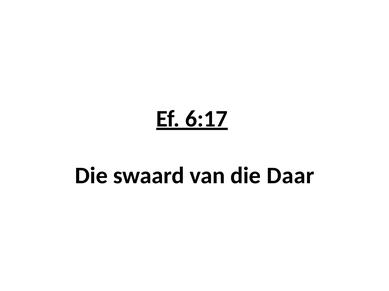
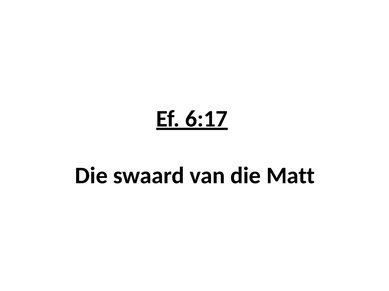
Daar: Daar -> Matt
